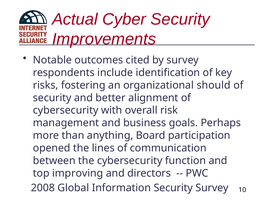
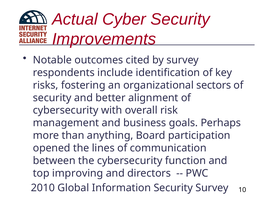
should: should -> sectors
2008: 2008 -> 2010
